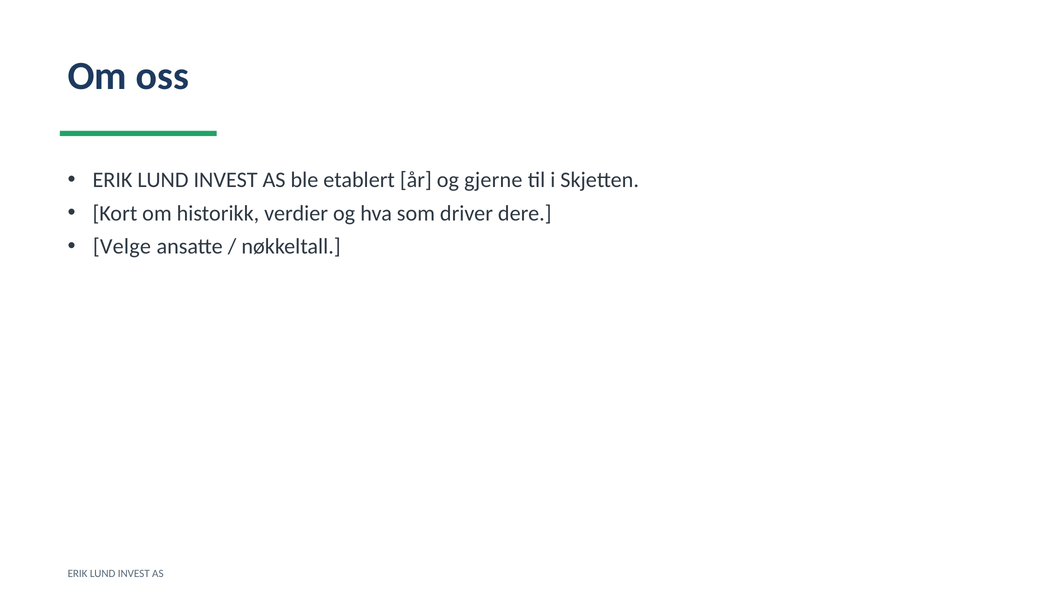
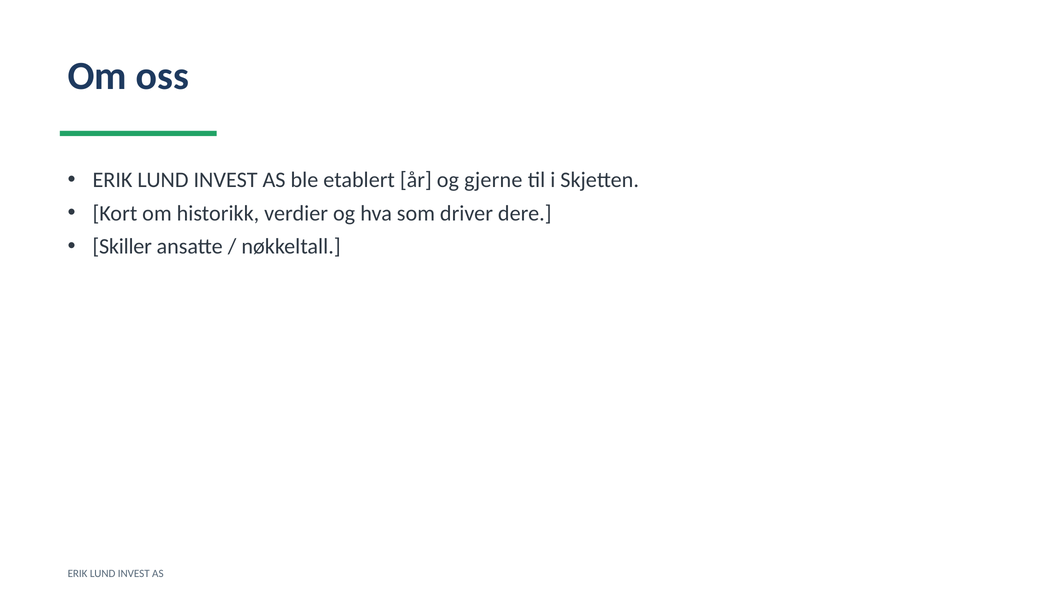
Velge: Velge -> Skiller
